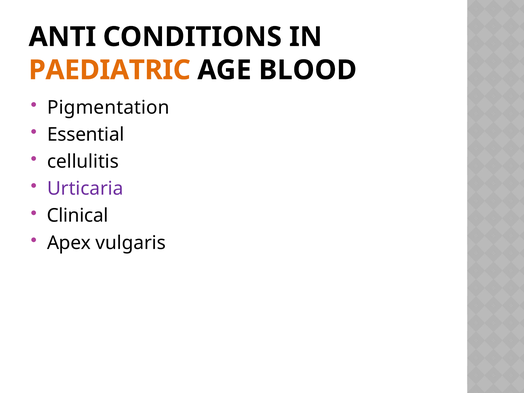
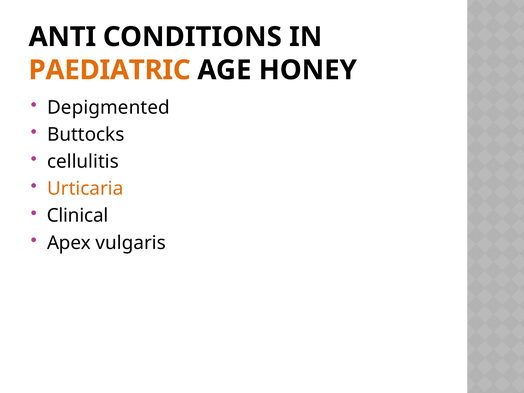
BLOOD: BLOOD -> HONEY
Pigmentation: Pigmentation -> Depigmented
Essential: Essential -> Buttocks
Urticaria colour: purple -> orange
